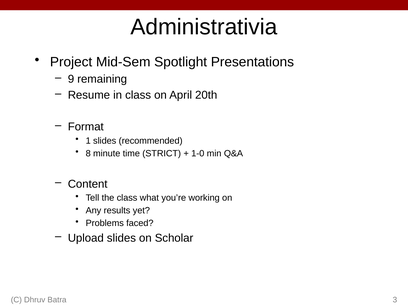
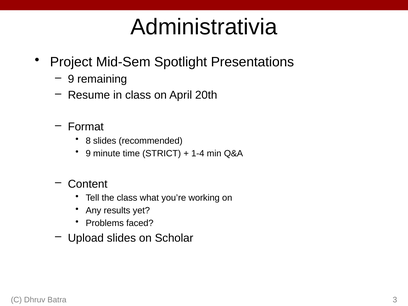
1: 1 -> 8
8 at (88, 153): 8 -> 9
1-0: 1-0 -> 1-4
